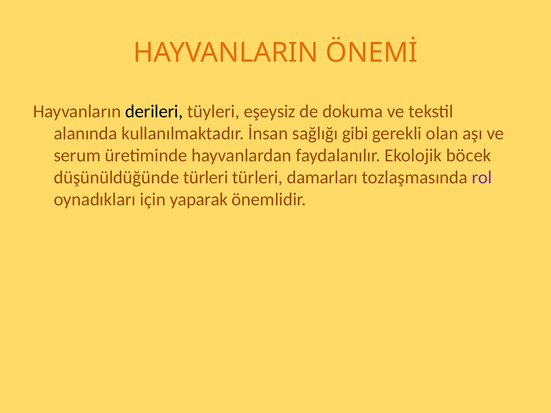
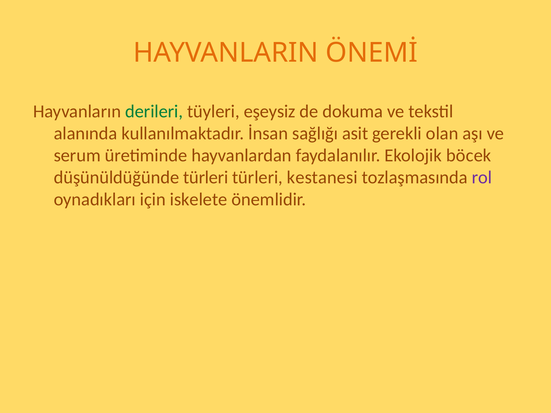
derileri colour: black -> green
gibi: gibi -> asit
damarları: damarları -> kestanesi
yaparak: yaparak -> iskelete
